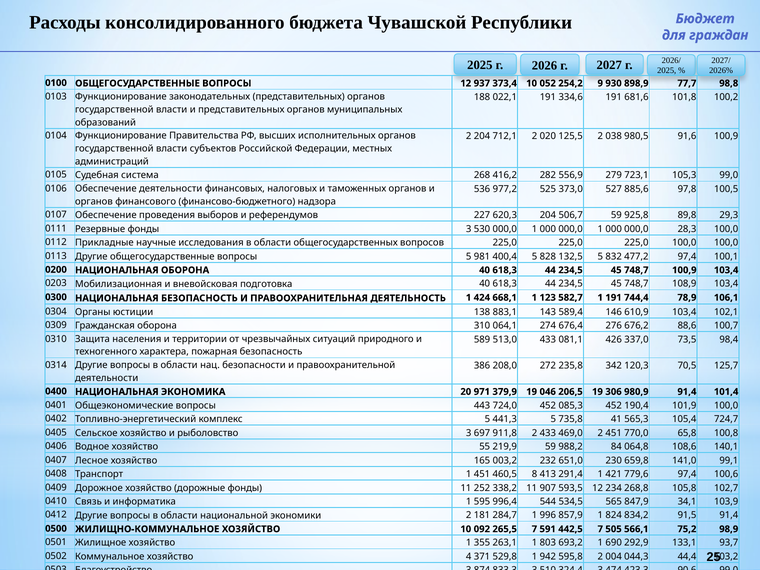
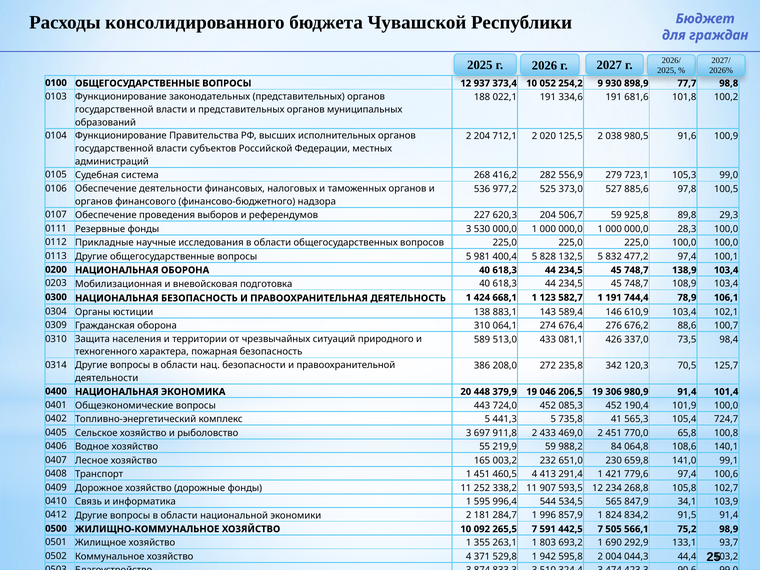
748,7 100,9: 100,9 -> 138,9
971: 971 -> 448
460,5 8: 8 -> 4
